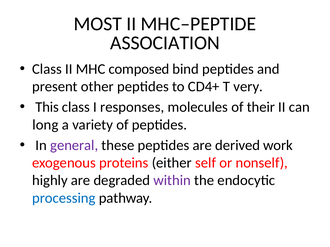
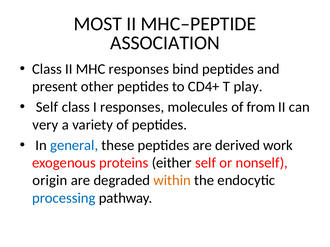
MHC composed: composed -> responses
very: very -> play
This at (47, 107): This -> Self
their: their -> from
long: long -> very
general colour: purple -> blue
highly: highly -> origin
within colour: purple -> orange
